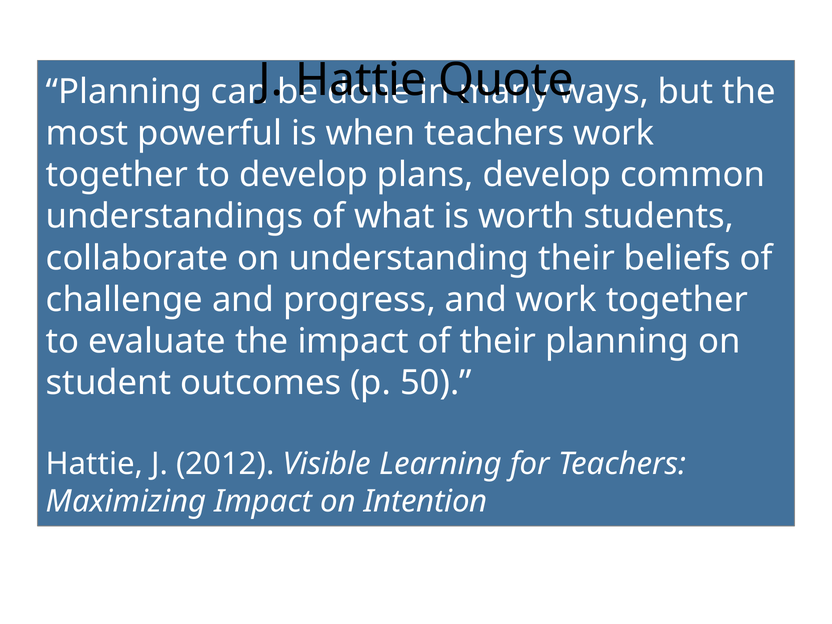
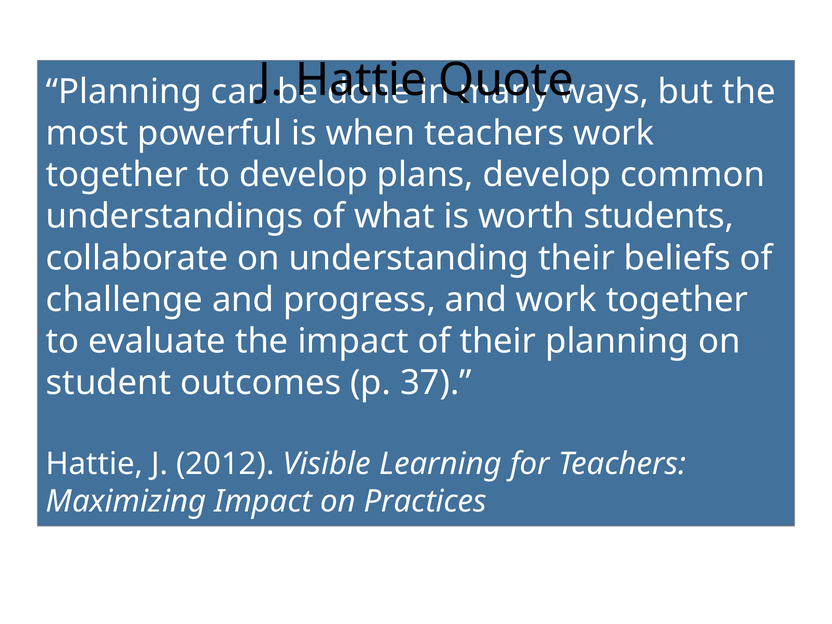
50: 50 -> 37
Intention: Intention -> Practices
